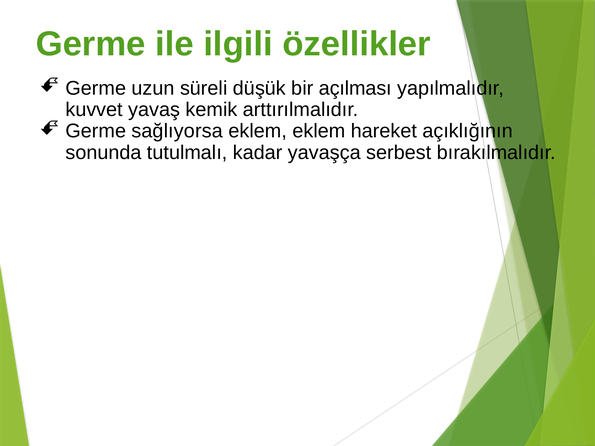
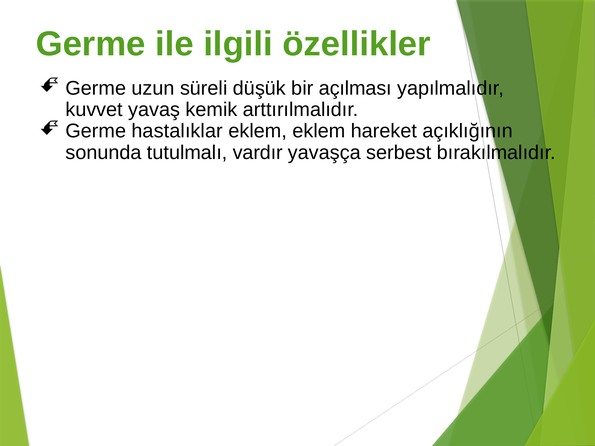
sağlıyorsa: sağlıyorsa -> hastalıklar
kadar: kadar -> vardır
